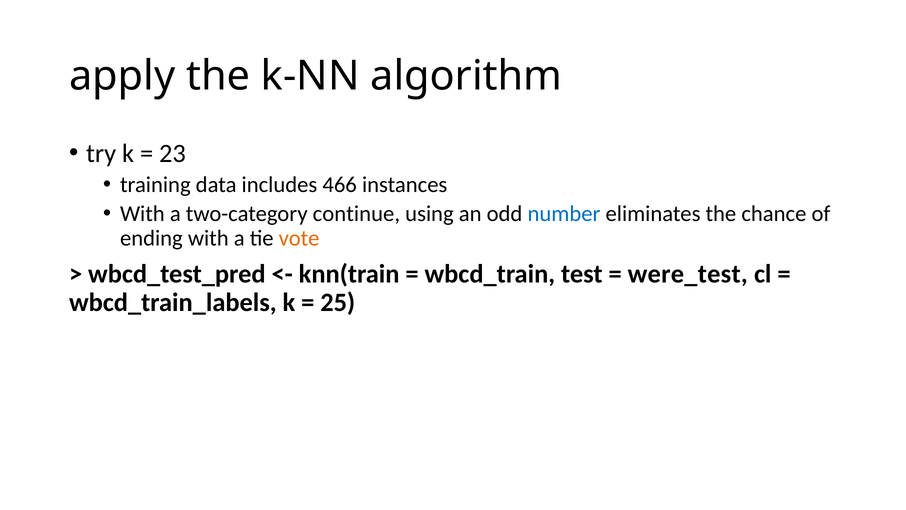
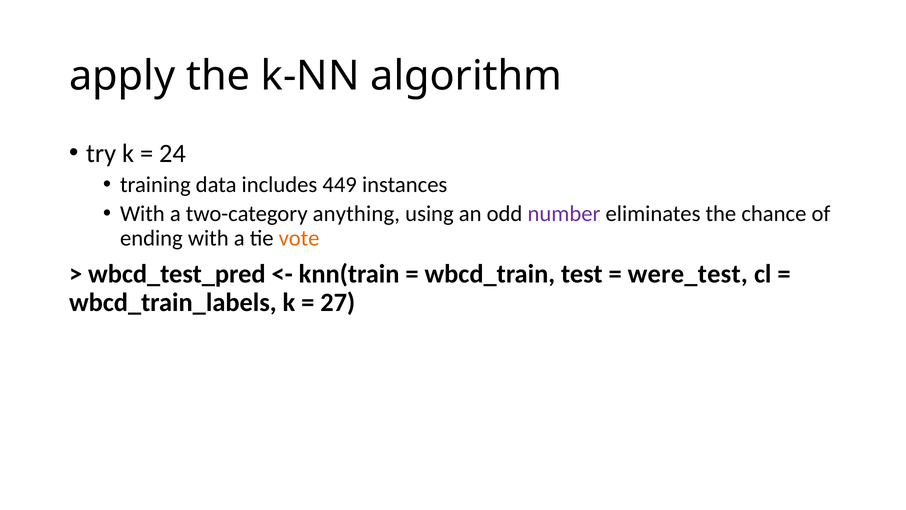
23: 23 -> 24
466: 466 -> 449
continue: continue -> anything
number colour: blue -> purple
25: 25 -> 27
